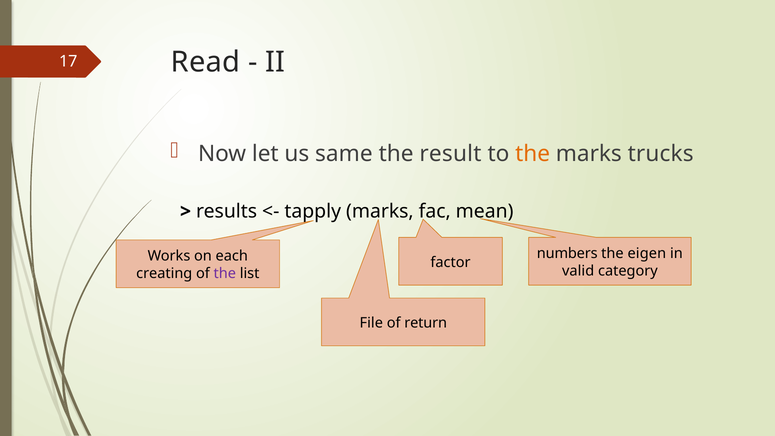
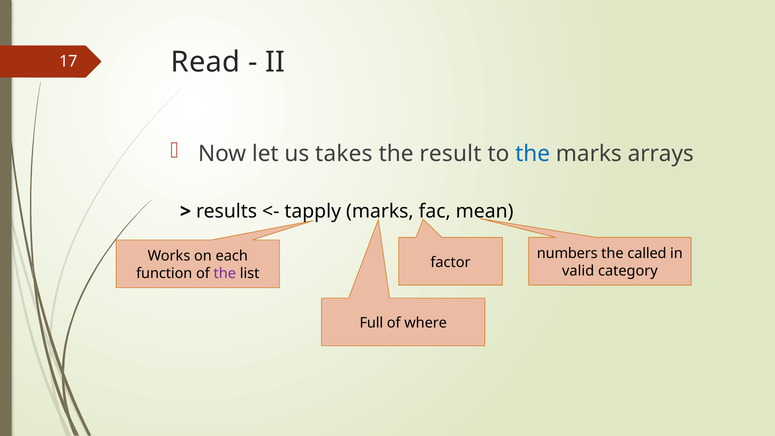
same: same -> takes
the at (533, 154) colour: orange -> blue
trucks: trucks -> arrays
eigen: eigen -> called
creating: creating -> function
File: File -> Full
return: return -> where
